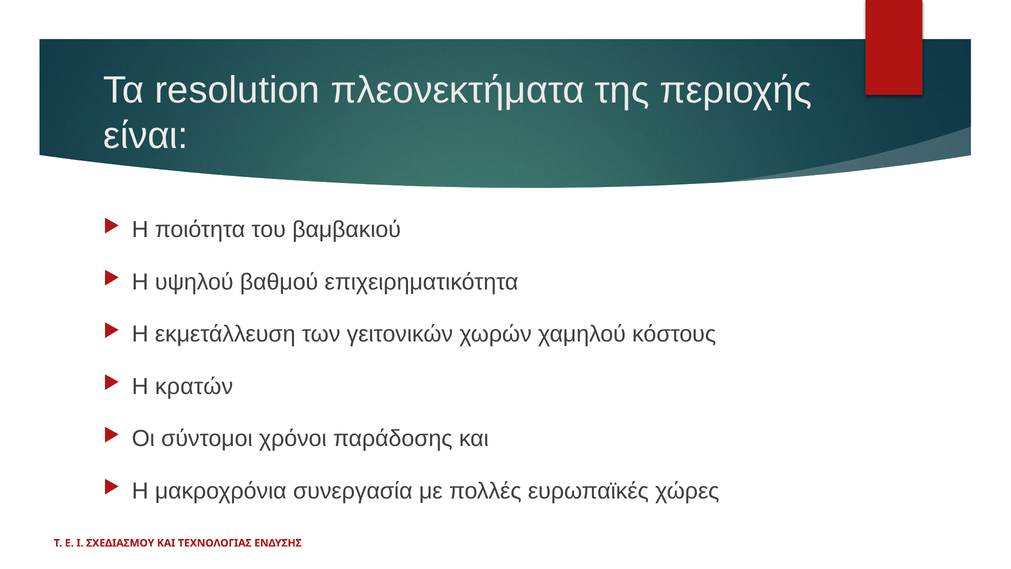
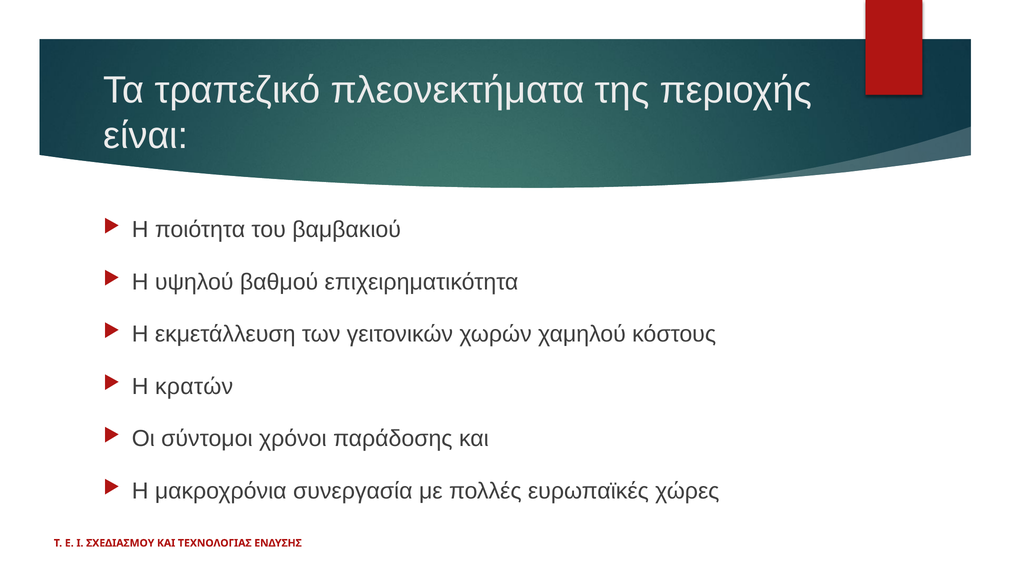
resolution: resolution -> τραπεζικό
